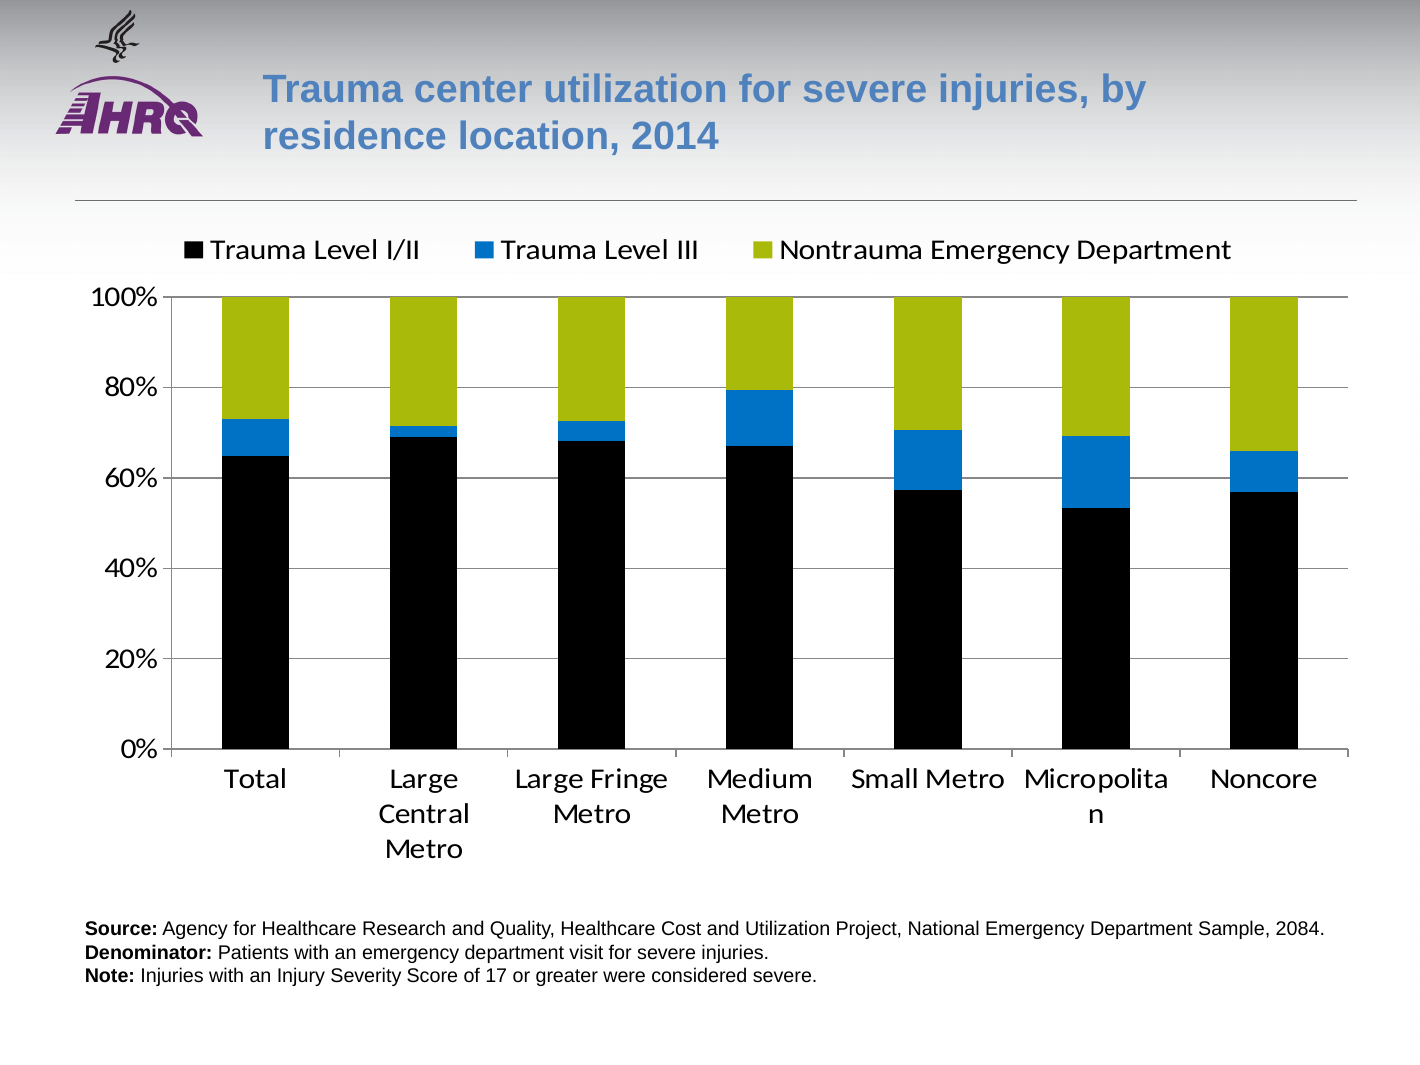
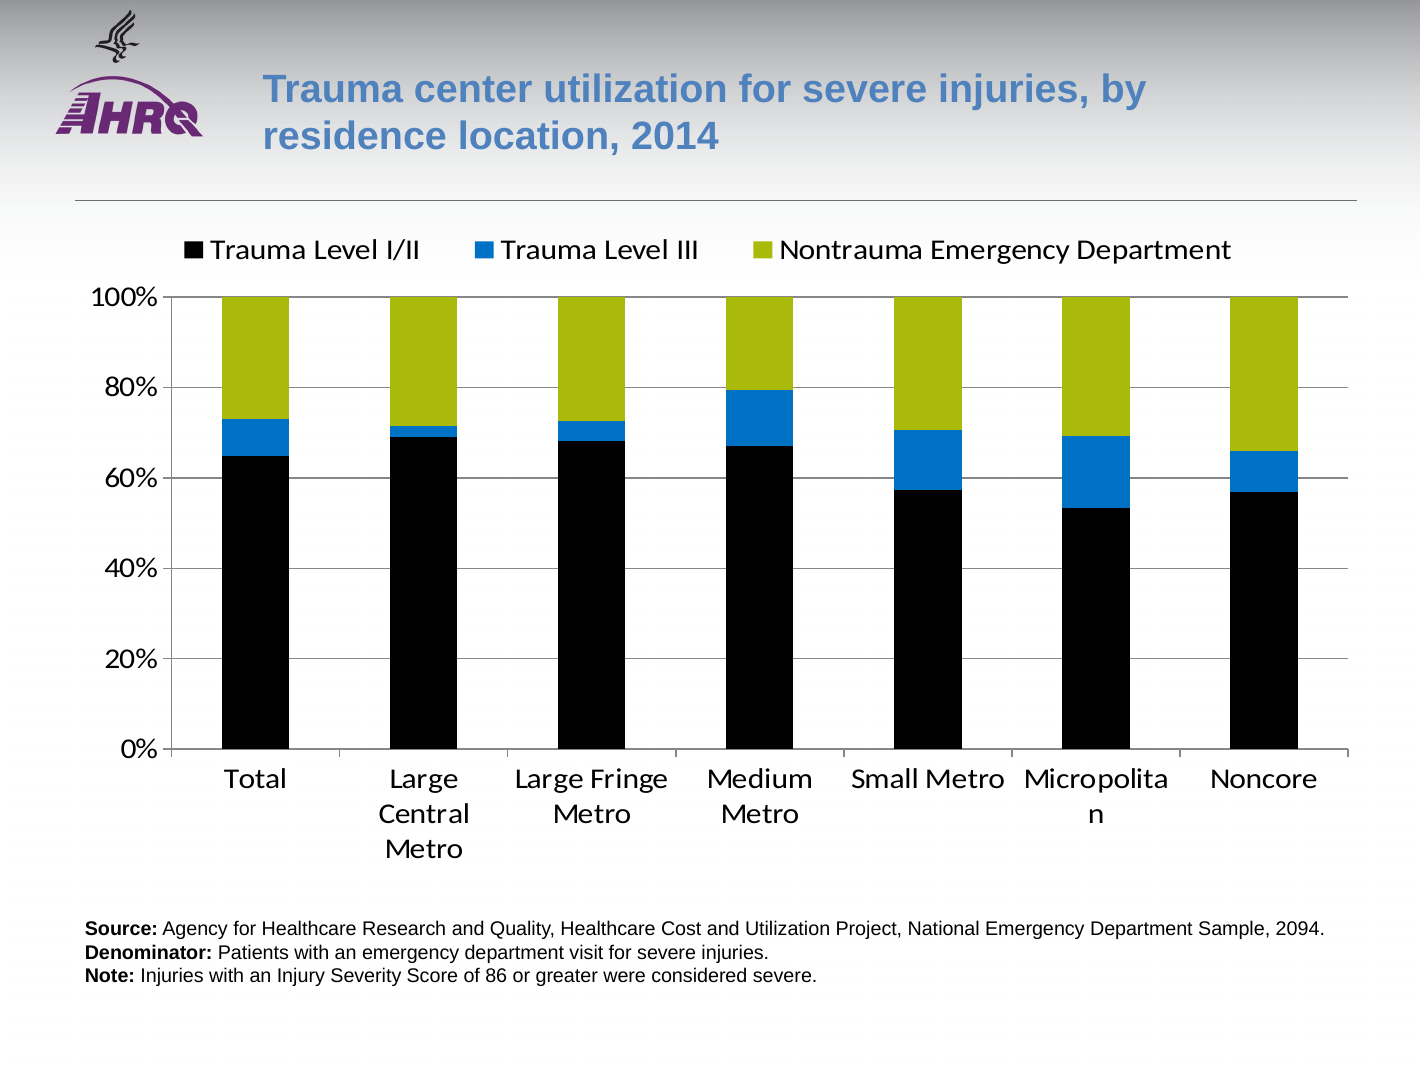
2084: 2084 -> 2094
17: 17 -> 86
